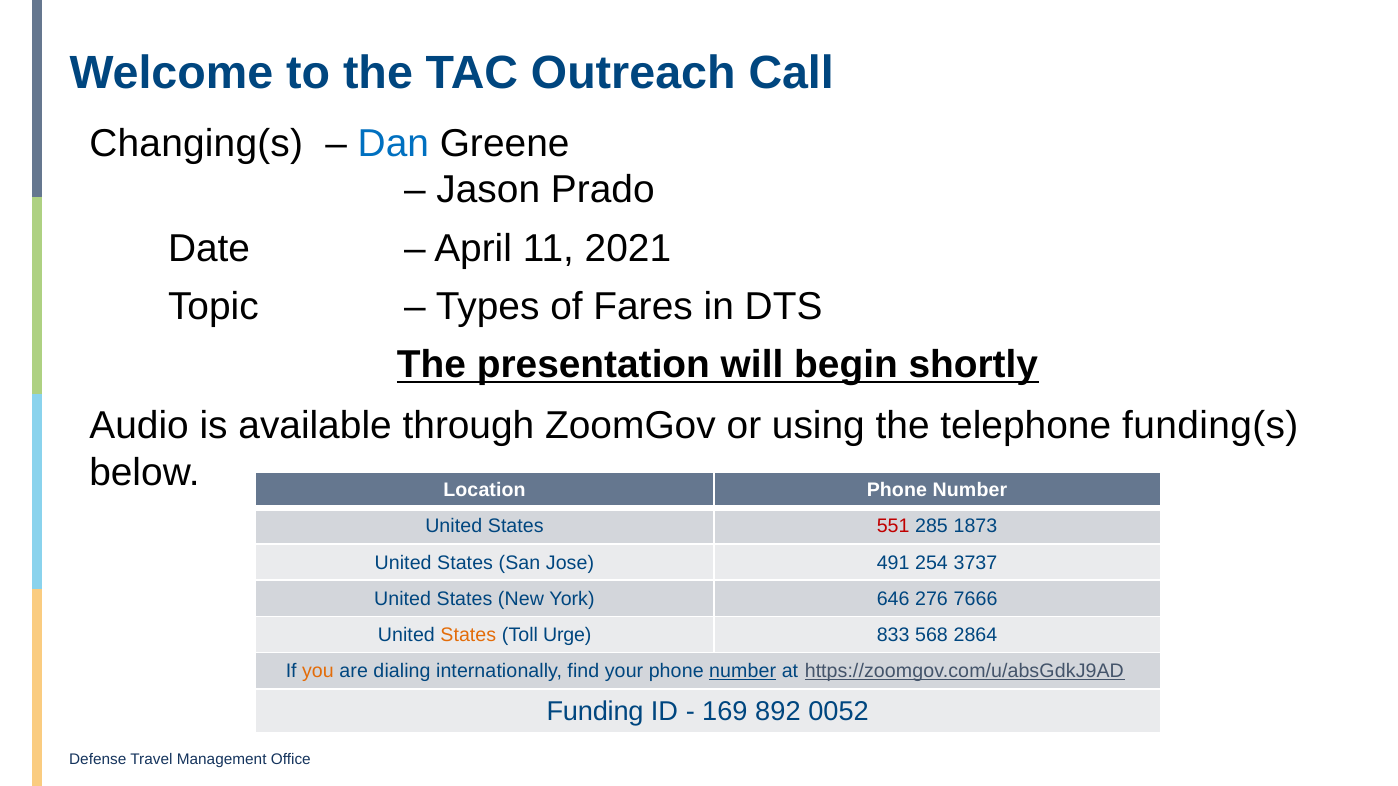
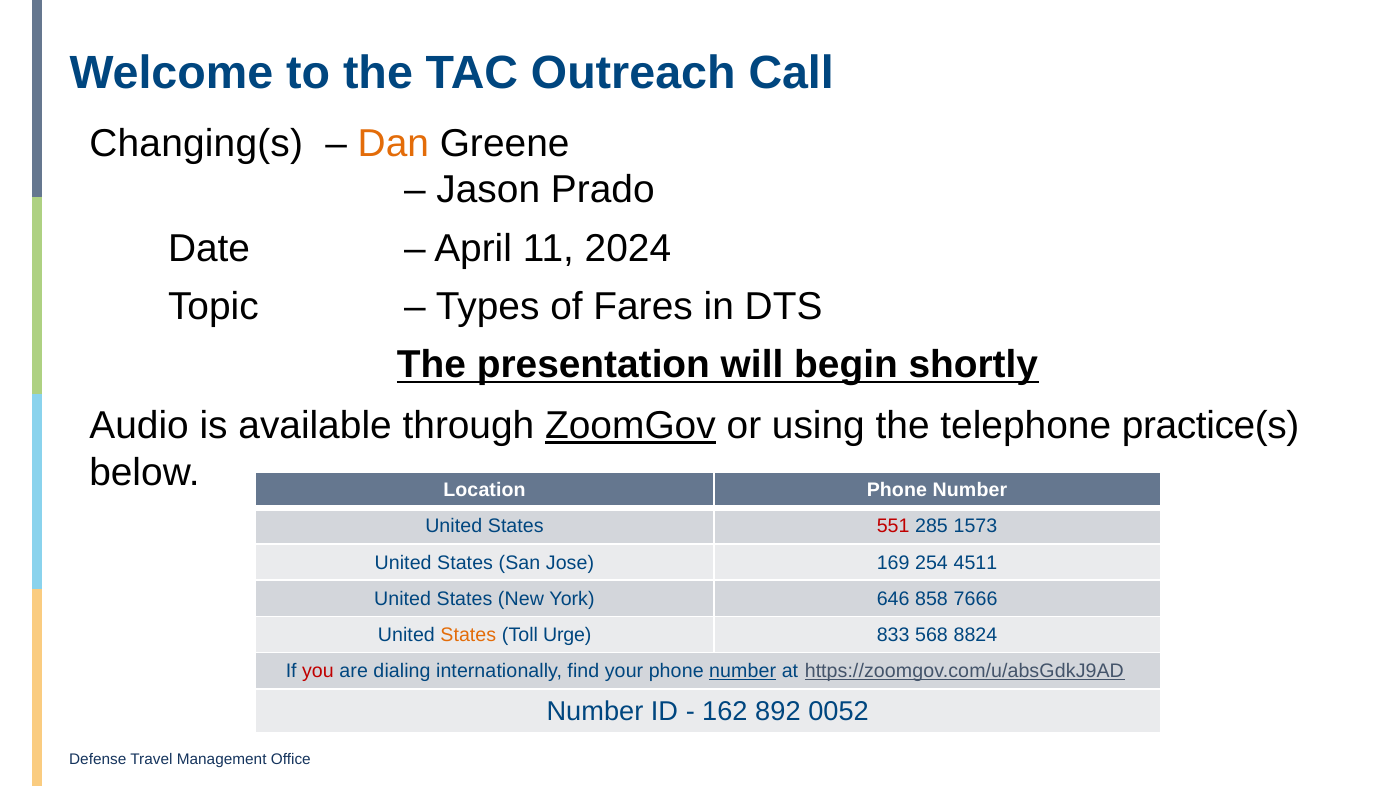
Dan colour: blue -> orange
2021: 2021 -> 2024
ZoomGov underline: none -> present
funding(s: funding(s -> practice(s
1873: 1873 -> 1573
491: 491 -> 169
3737: 3737 -> 4511
276: 276 -> 858
2864: 2864 -> 8824
you colour: orange -> red
Funding at (595, 712): Funding -> Number
169: 169 -> 162
